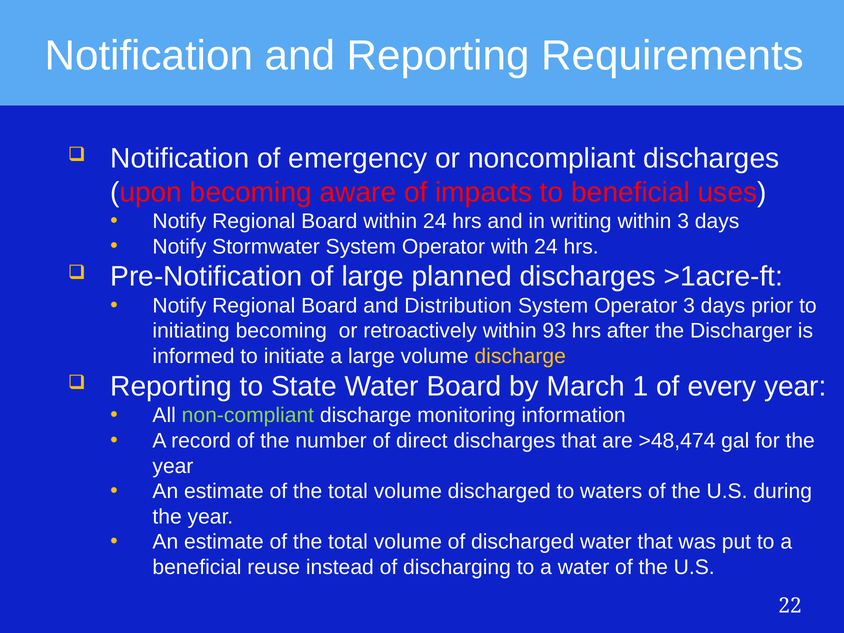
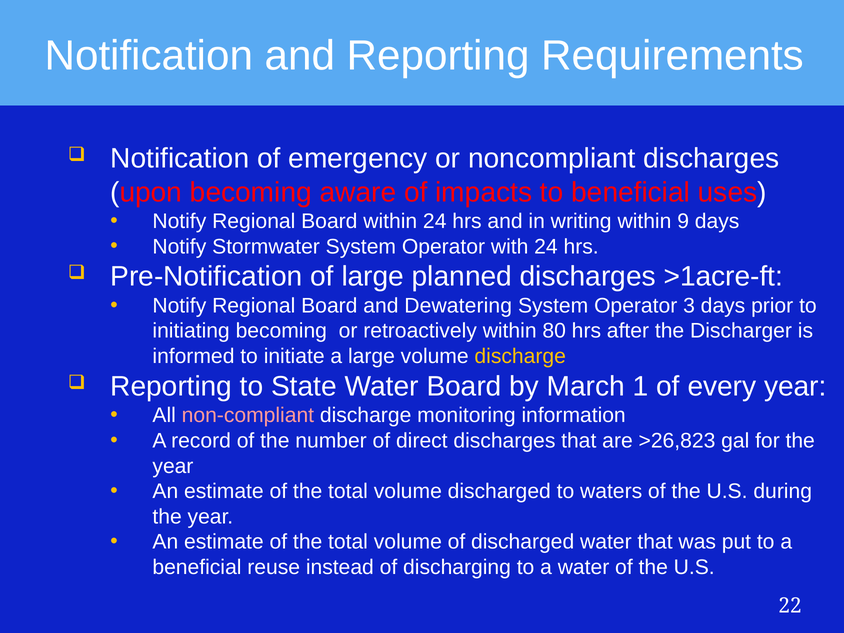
within 3: 3 -> 9
Distribution: Distribution -> Dewatering
93: 93 -> 80
non-compliant colour: light green -> pink
>48,474: >48,474 -> >26,823
